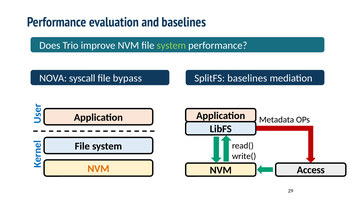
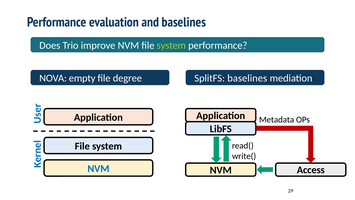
syscall: syscall -> empty
bypass: bypass -> degree
NVM at (98, 168) colour: orange -> blue
